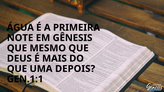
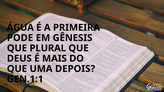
NOTE: NOTE -> PODE
MESMO: MESMO -> PLURAL
